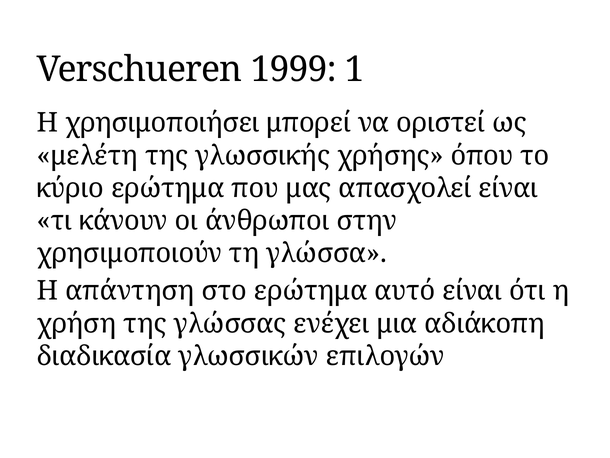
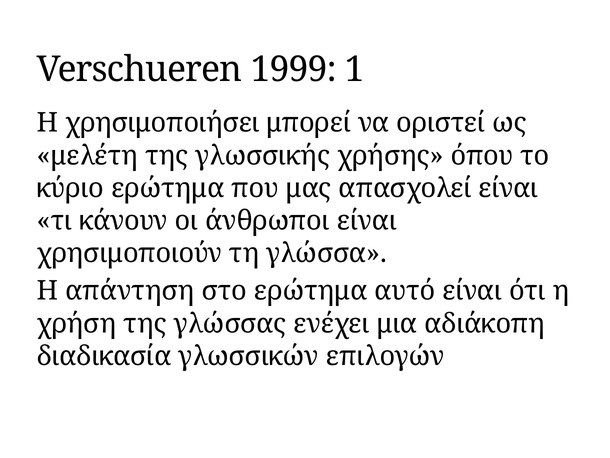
άνθρωποι στην: στην -> είναι
